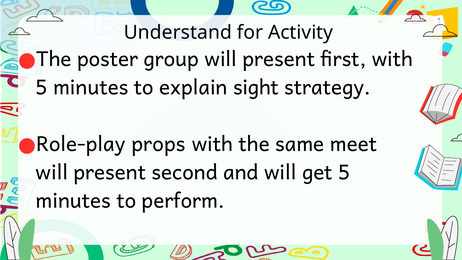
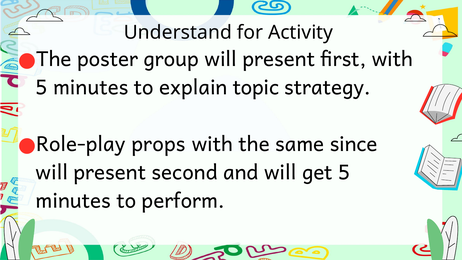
sight: sight -> topic
meet: meet -> since
